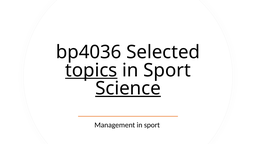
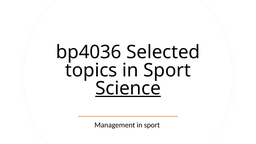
topics underline: present -> none
